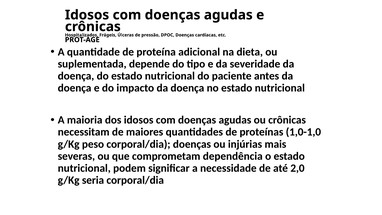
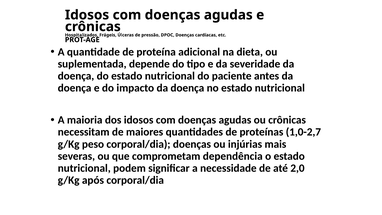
1,0-1,0: 1,0-1,0 -> 1,0-2,7
seria: seria -> após
